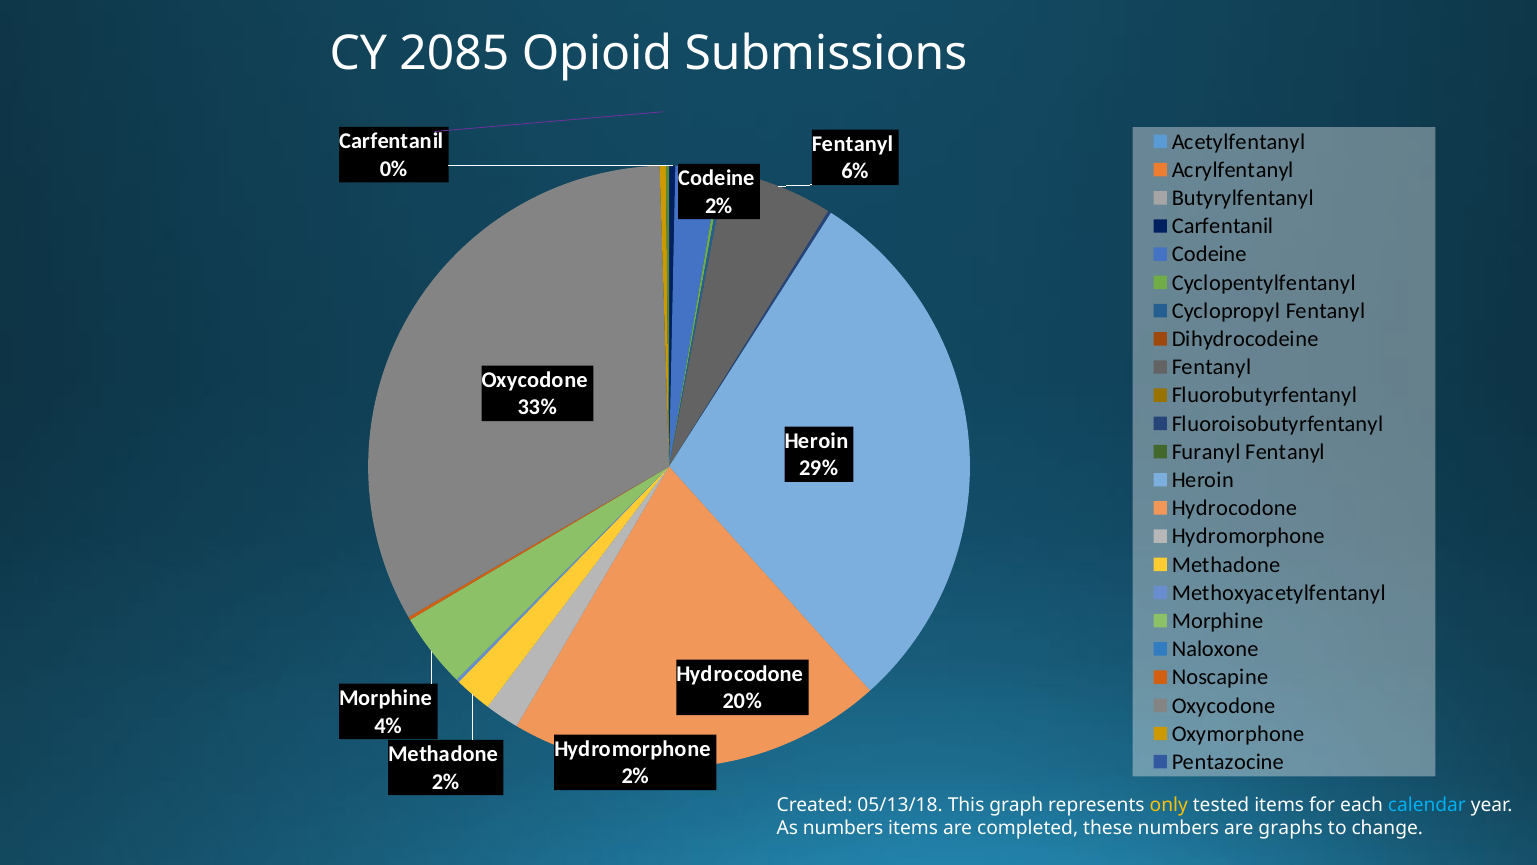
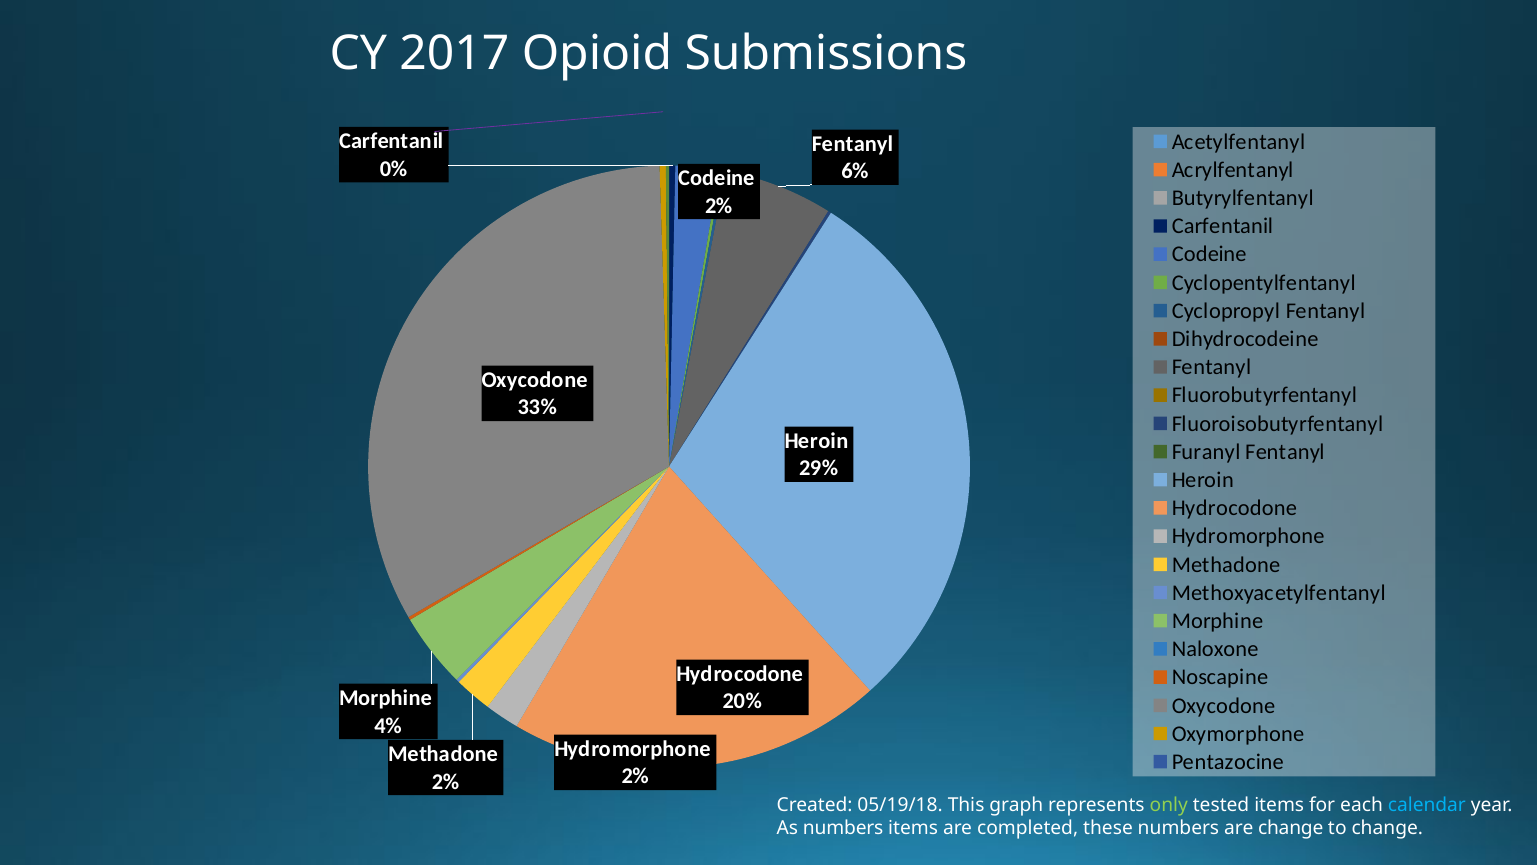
2085: 2085 -> 2017
05/13/18: 05/13/18 -> 05/19/18
only colour: yellow -> light green
are graphs: graphs -> change
